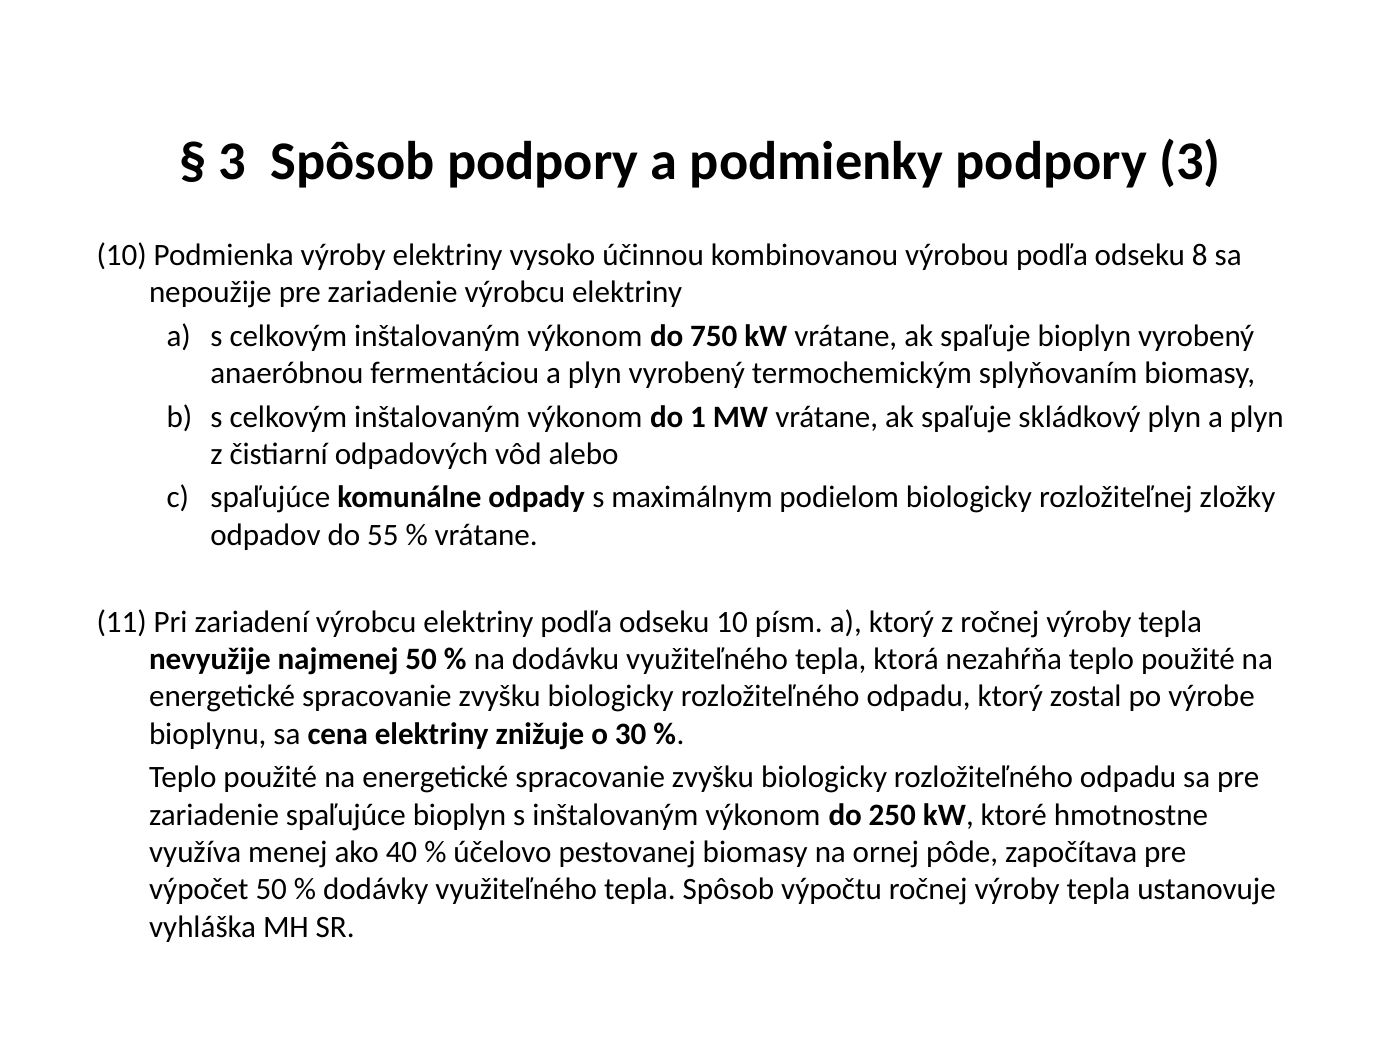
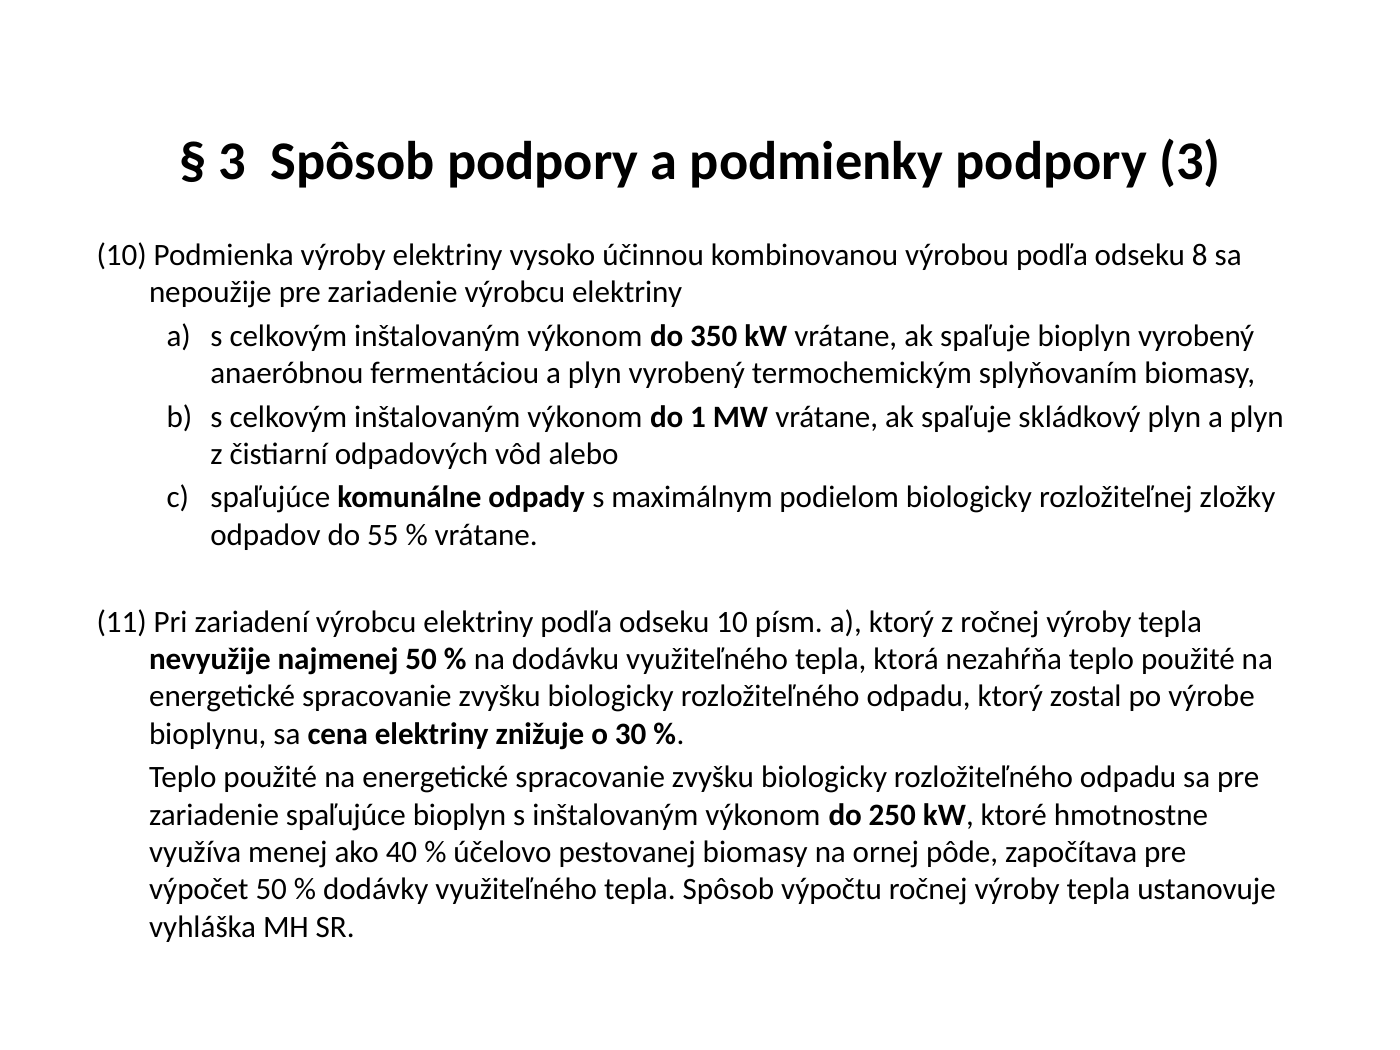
750: 750 -> 350
